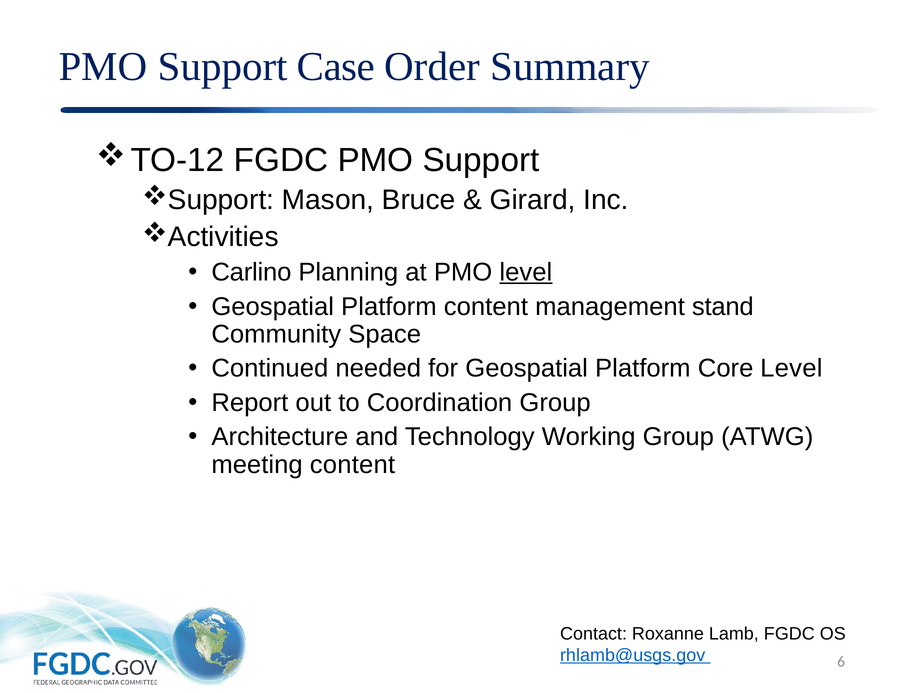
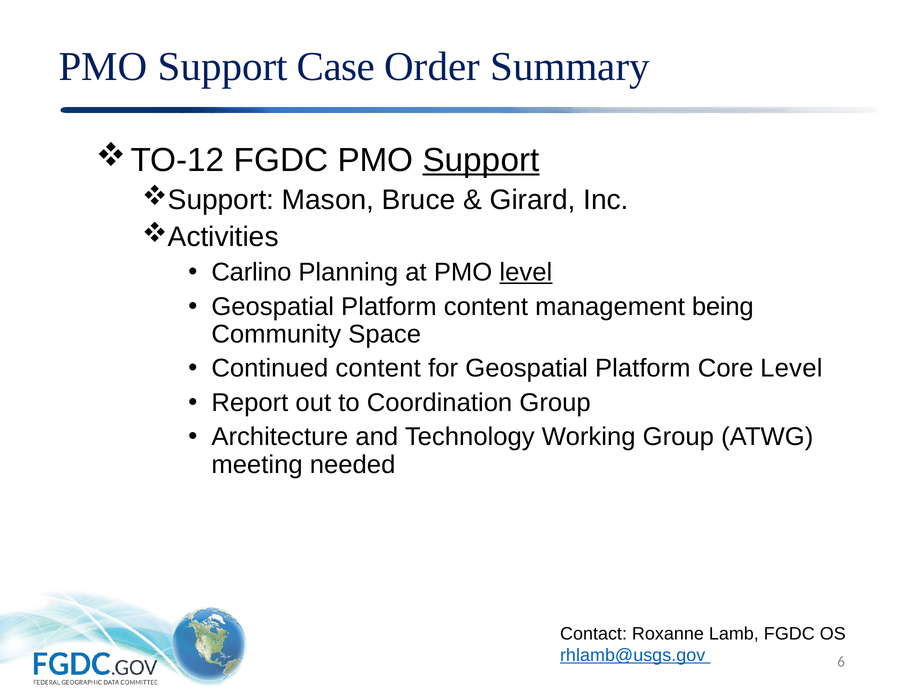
Support at (481, 160) underline: none -> present
stand: stand -> being
Continued needed: needed -> content
meeting content: content -> needed
